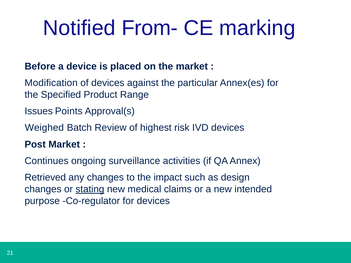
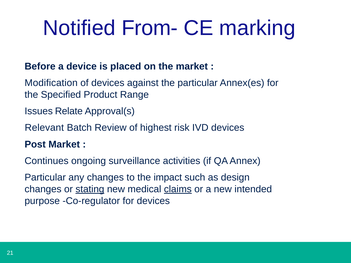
Points: Points -> Relate
Weighed: Weighed -> Relevant
Retrieved at (45, 178): Retrieved -> Particular
claims underline: none -> present
